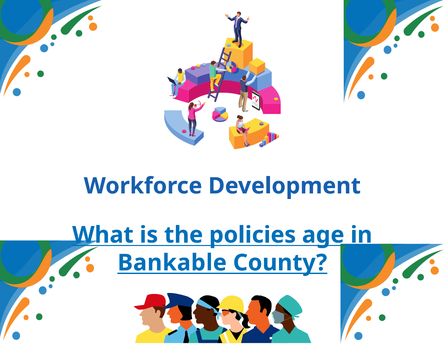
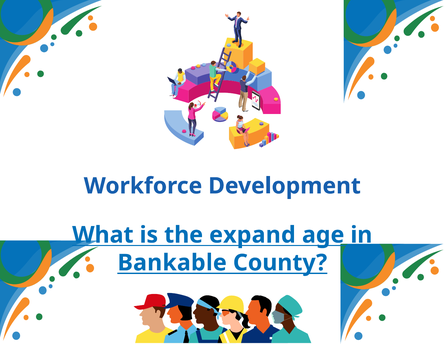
policies: policies -> expand
